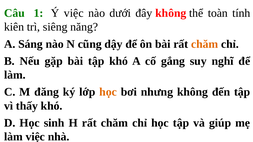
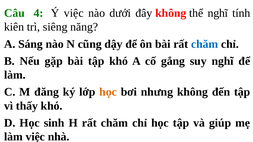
1: 1 -> 4
thể toàn: toàn -> nghĩ
chăm at (205, 44) colour: orange -> blue
